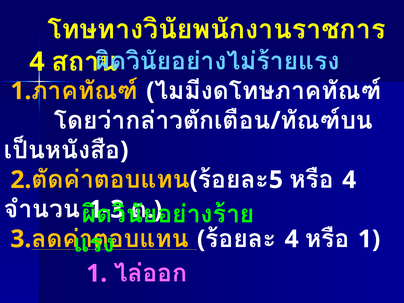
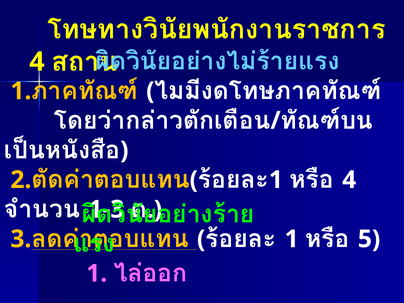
5 at (276, 180): 5 -> 1
4 at (292, 239): 4 -> 1
1 at (369, 239): 1 -> 5
